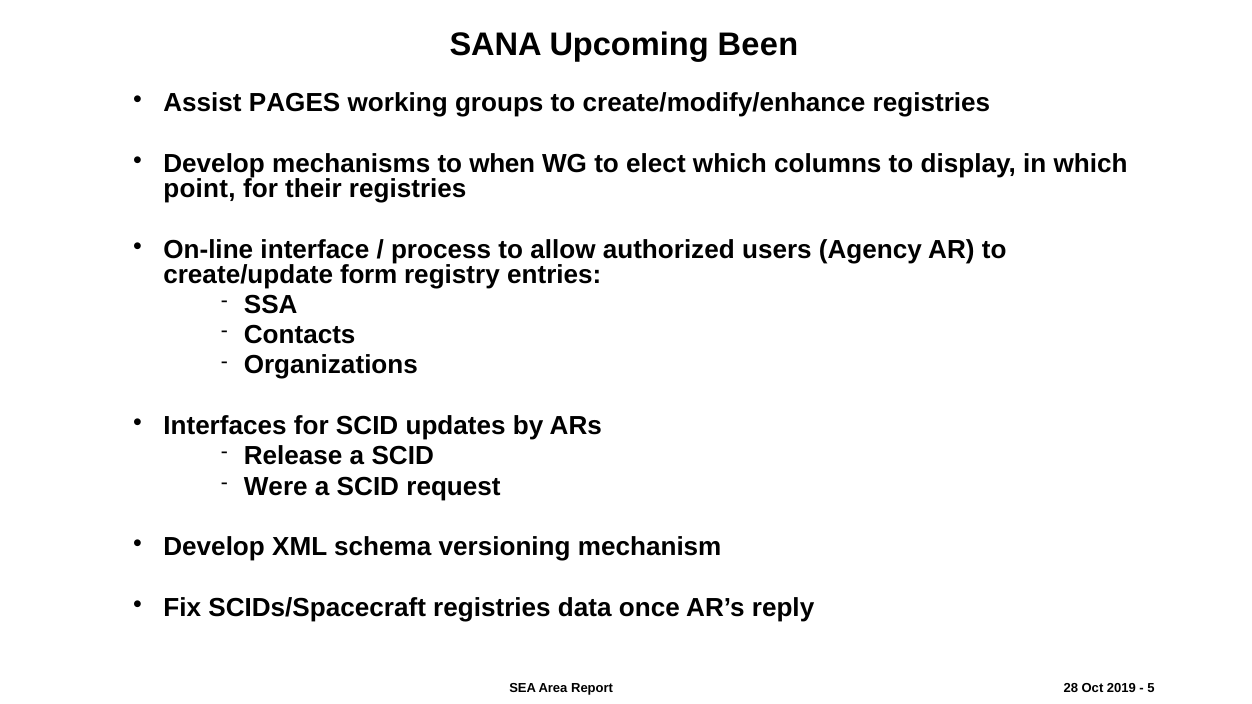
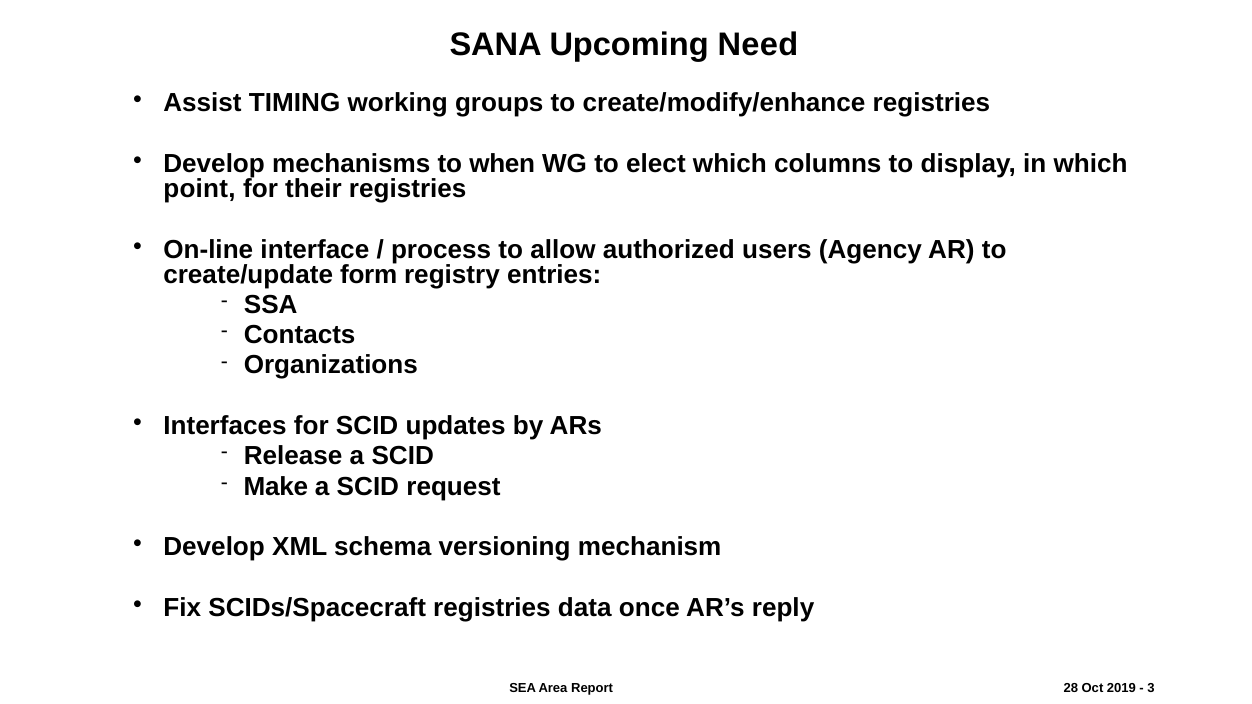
Been: Been -> Need
PAGES: PAGES -> TIMING
Were: Were -> Make
5: 5 -> 3
